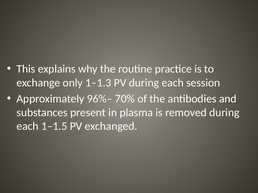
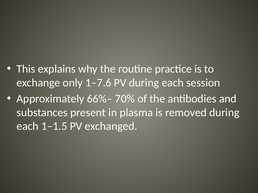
1–1.3: 1–1.3 -> 1–7.6
96%–: 96%– -> 66%–
